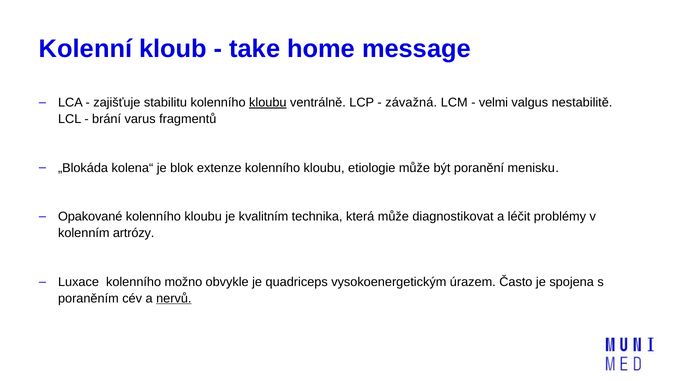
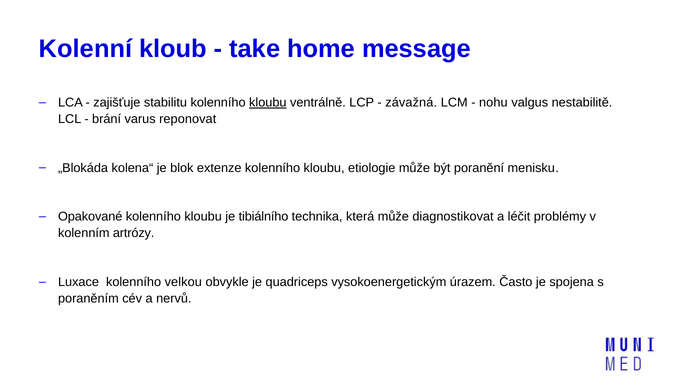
velmi: velmi -> nohu
fragmentů: fragmentů -> reponovat
kvalitním: kvalitním -> tibiálního
možno: možno -> velkou
nervů underline: present -> none
